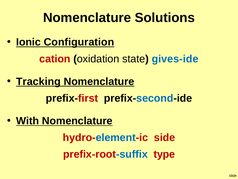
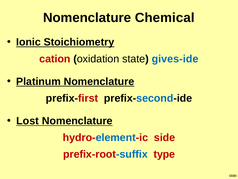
Solutions: Solutions -> Chemical
Configuration: Configuration -> Stoichiometry
Tracking: Tracking -> Platinum
With: With -> Lost
